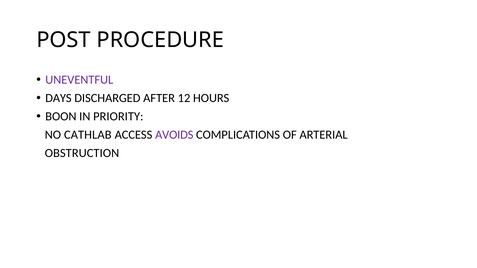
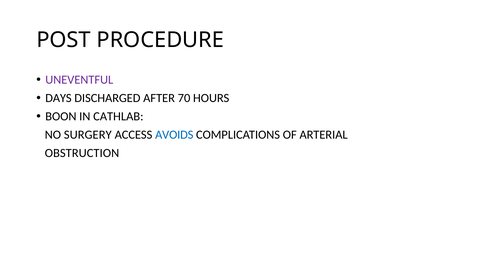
12: 12 -> 70
PRIORITY: PRIORITY -> CATHLAB
CATHLAB: CATHLAB -> SURGERY
AVOIDS colour: purple -> blue
